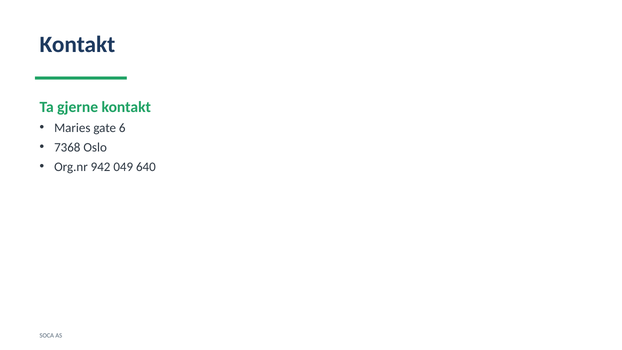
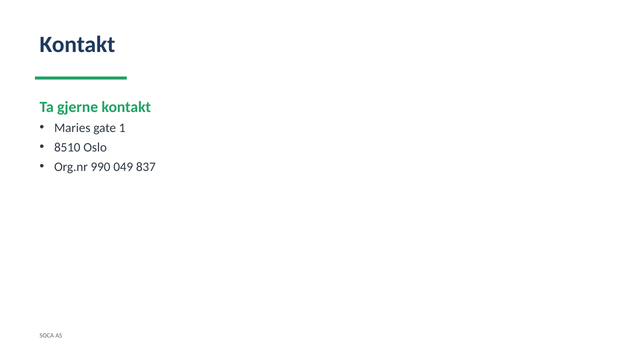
6: 6 -> 1
7368: 7368 -> 8510
942: 942 -> 990
640: 640 -> 837
